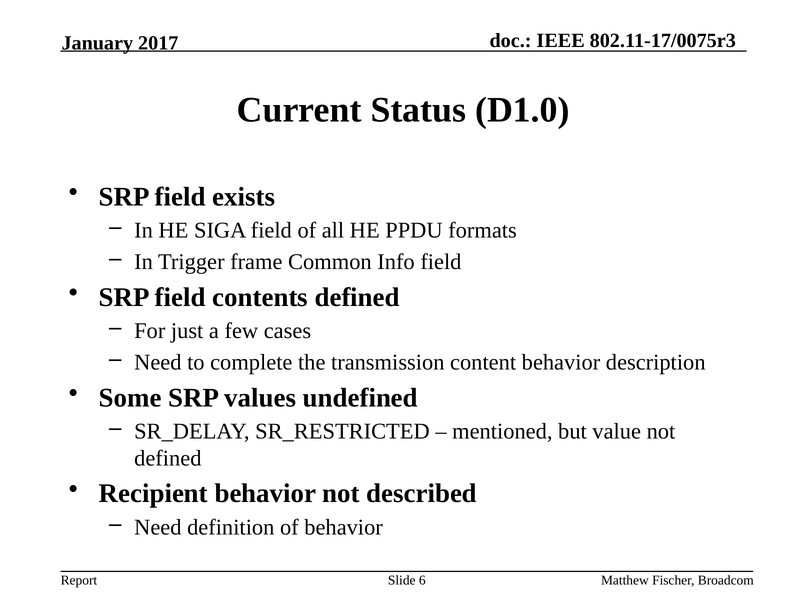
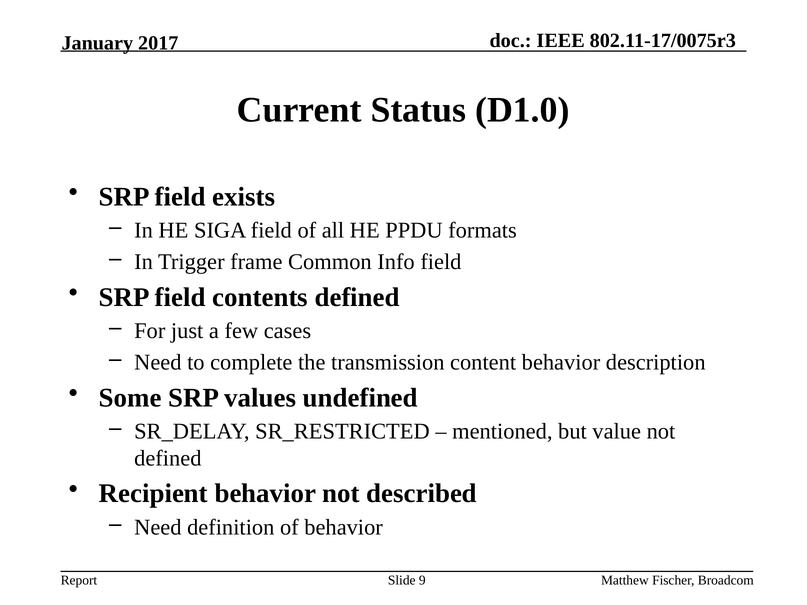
6: 6 -> 9
